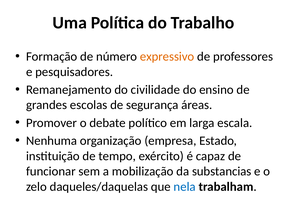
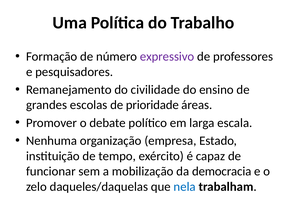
expressivo colour: orange -> purple
segurança: segurança -> prioridade
substancias: substancias -> democracia
